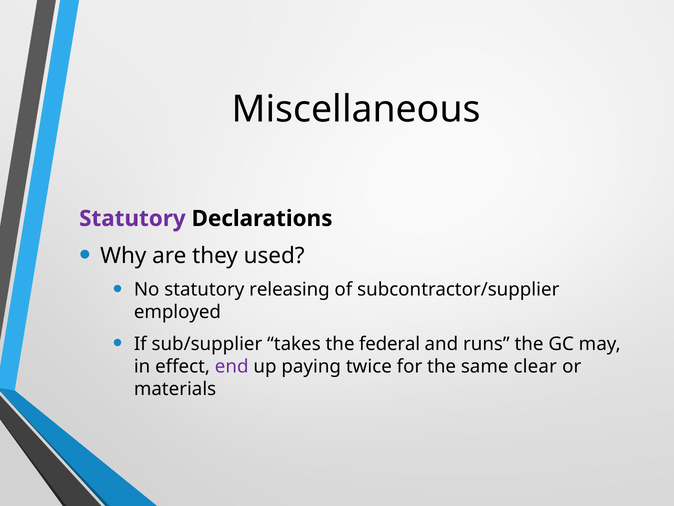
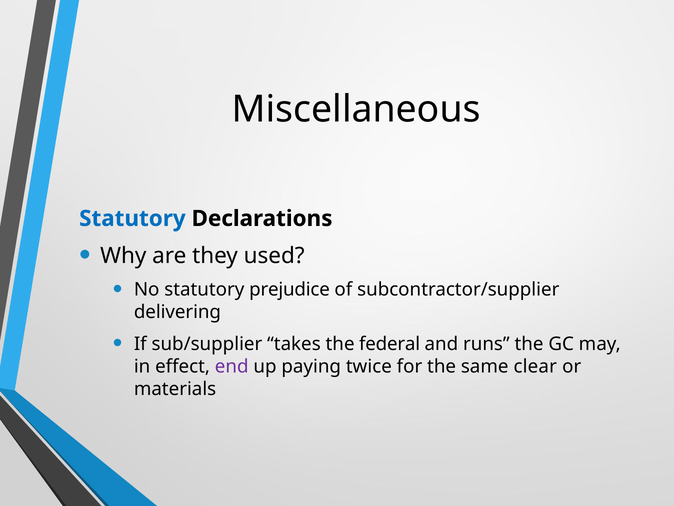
Statutory at (132, 218) colour: purple -> blue
releasing: releasing -> prejudice
employed: employed -> delivering
